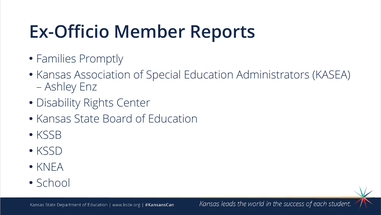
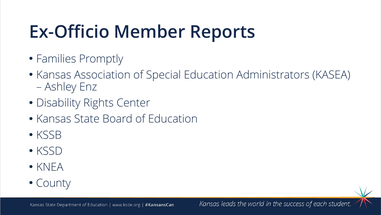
School: School -> County
